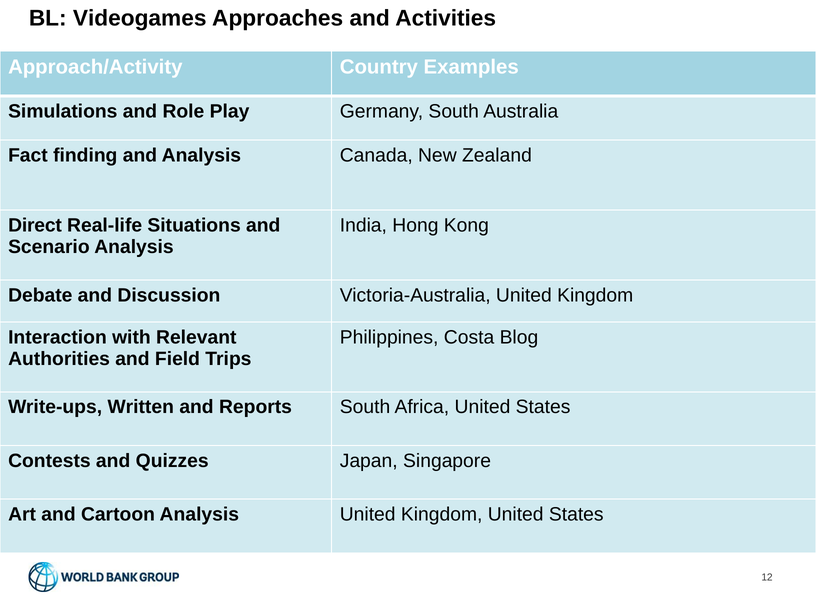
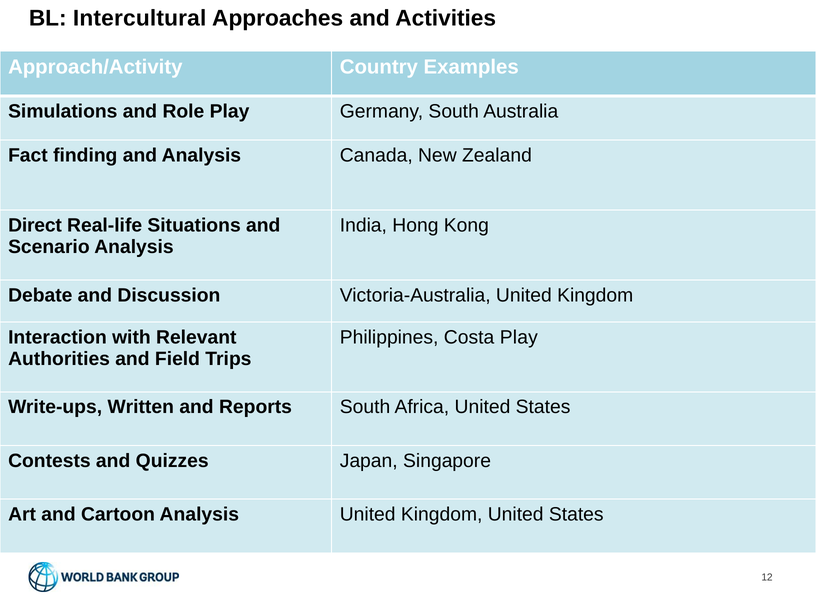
Videogames: Videogames -> Intercultural
Costa Blog: Blog -> Play
